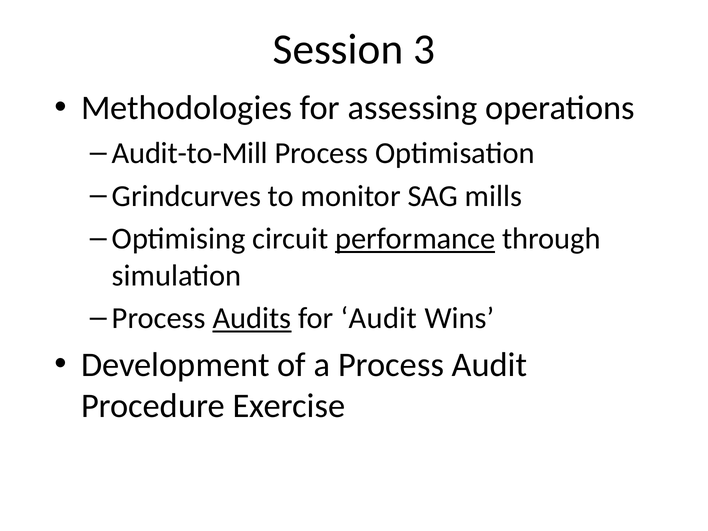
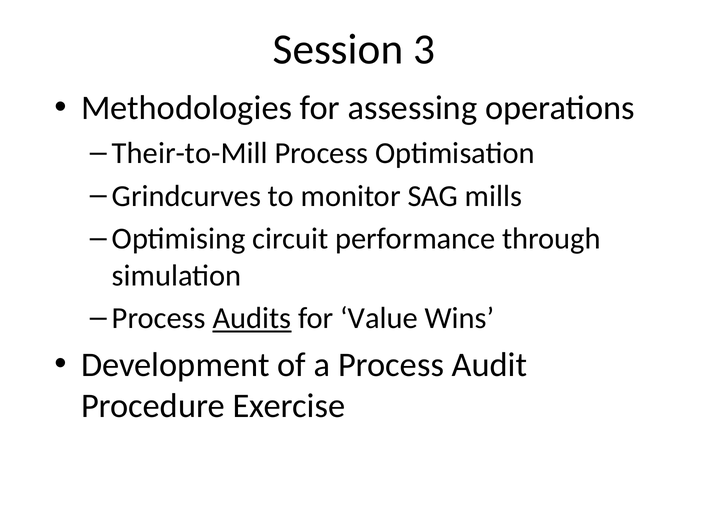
Audit-to-Mill: Audit-to-Mill -> Their-to-Mill
performance underline: present -> none
for Audit: Audit -> Value
